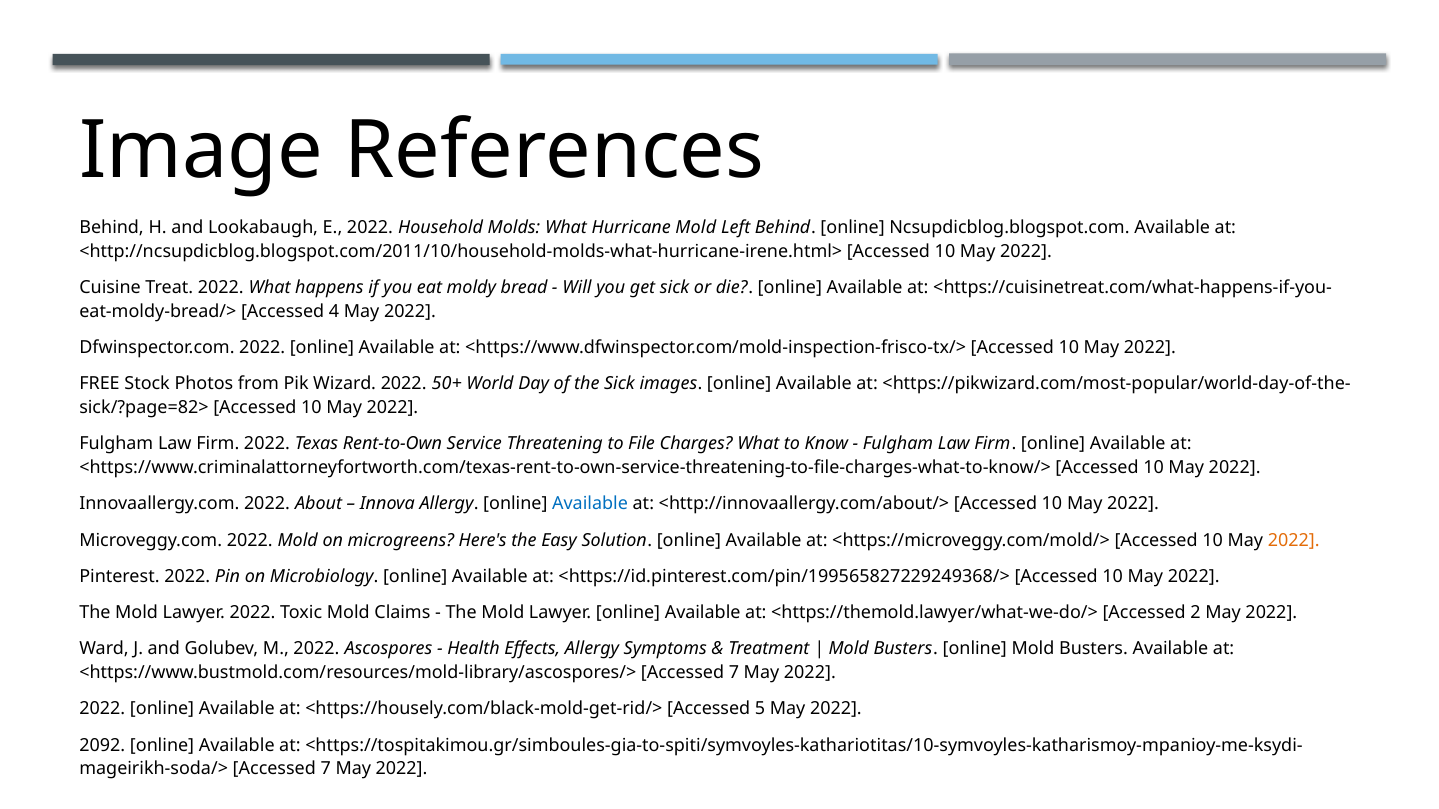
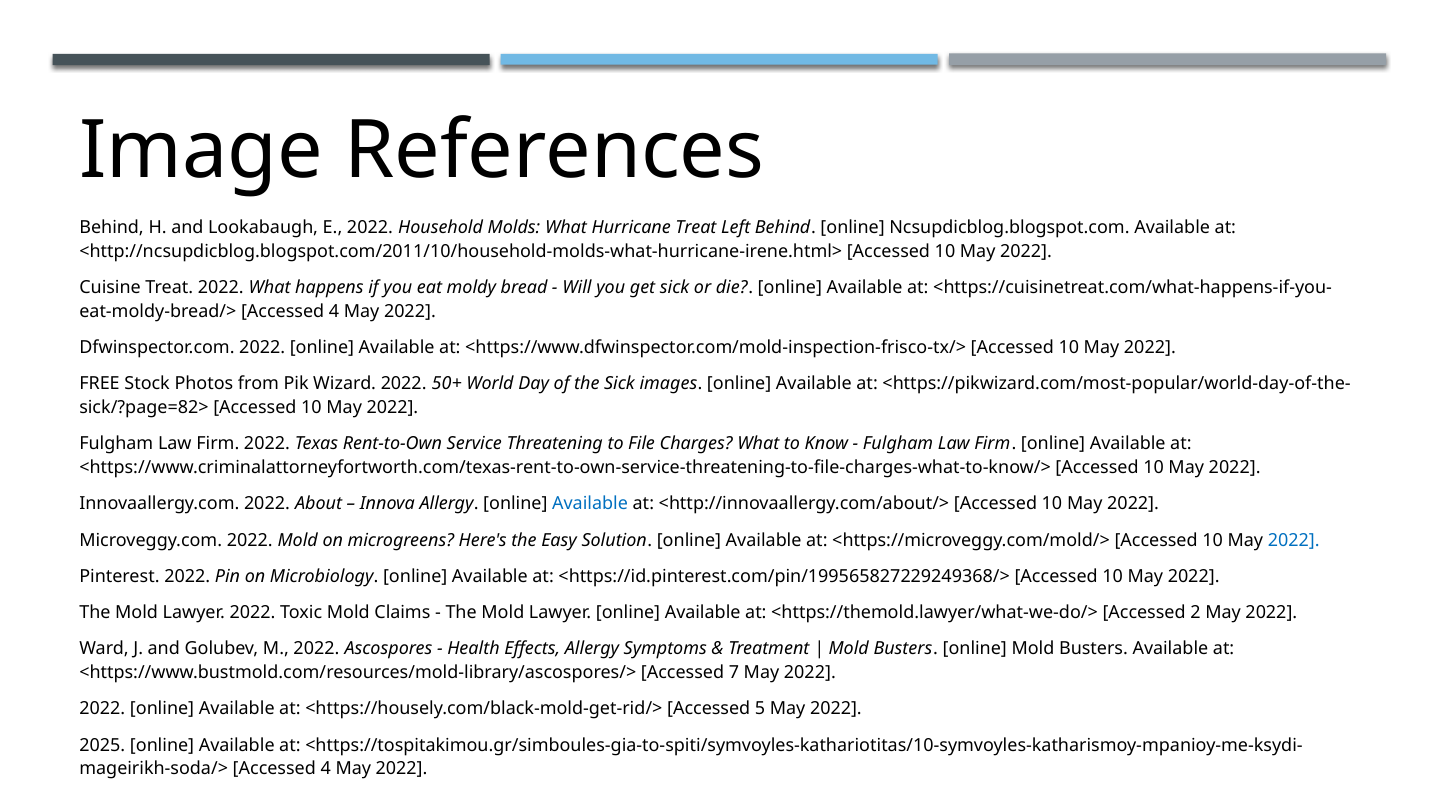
Hurricane Mold: Mold -> Treat
2022 at (1294, 540) colour: orange -> blue
2092: 2092 -> 2025
7 at (326, 769): 7 -> 4
